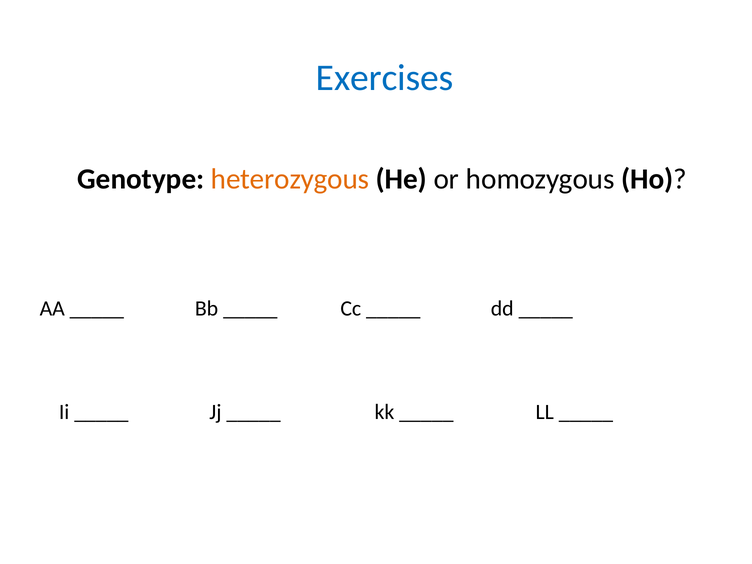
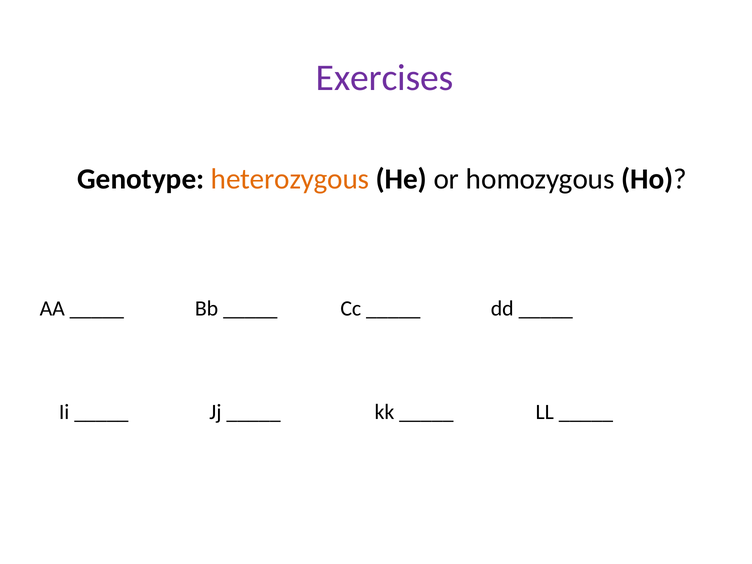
Exercises colour: blue -> purple
